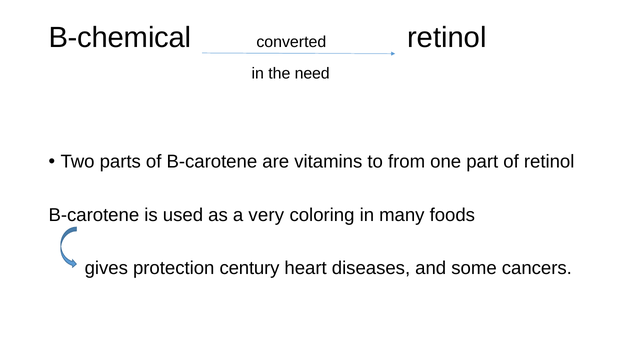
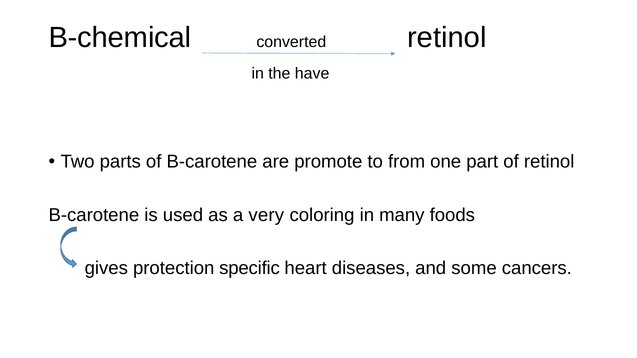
need: need -> have
vitamins: vitamins -> promote
century: century -> specific
